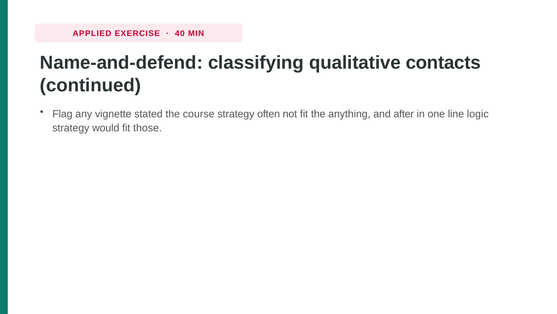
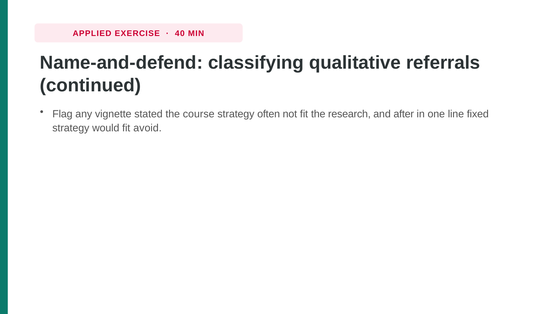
contacts: contacts -> referrals
anything: anything -> research
logic: logic -> fixed
those: those -> avoid
